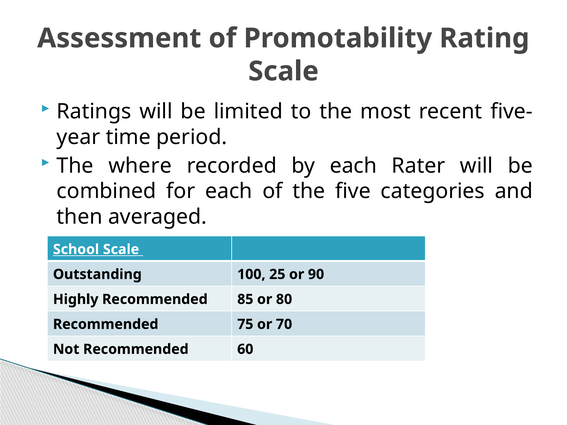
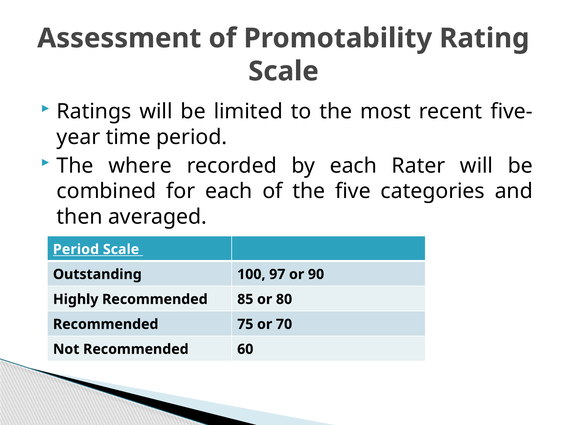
School at (76, 250): School -> Period
25: 25 -> 97
